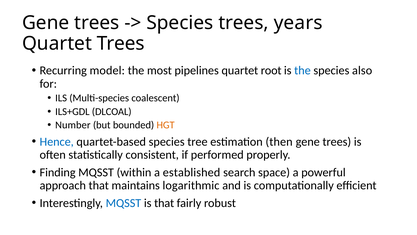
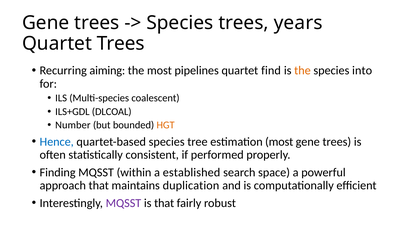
model: model -> aiming
root: root -> find
the at (302, 71) colour: blue -> orange
also: also -> into
estimation then: then -> most
logarithmic: logarithmic -> duplication
MQSST at (123, 203) colour: blue -> purple
